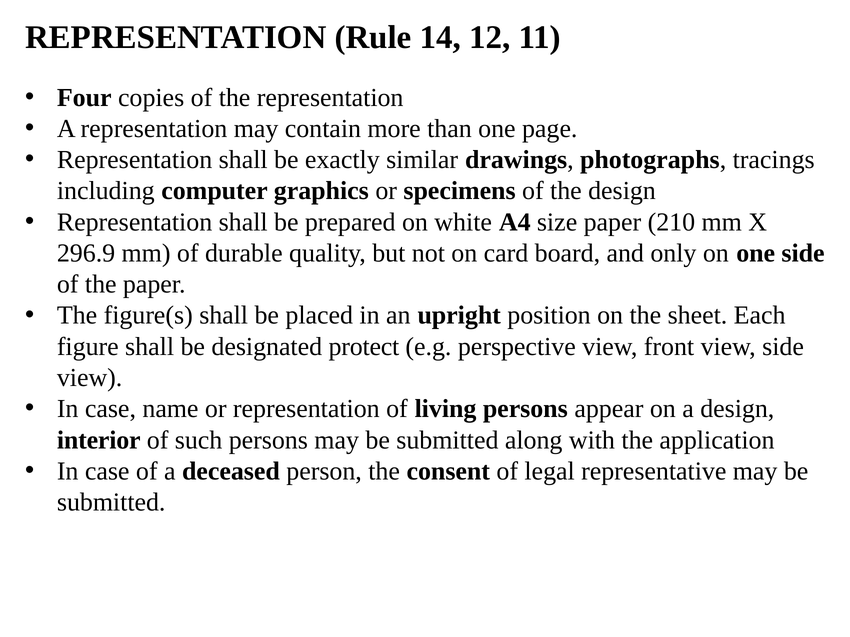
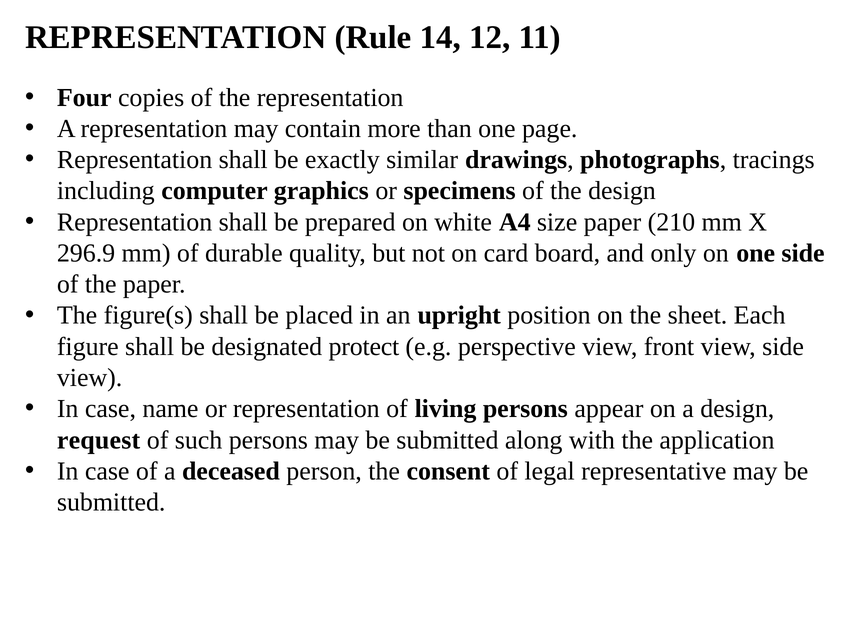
interior: interior -> request
